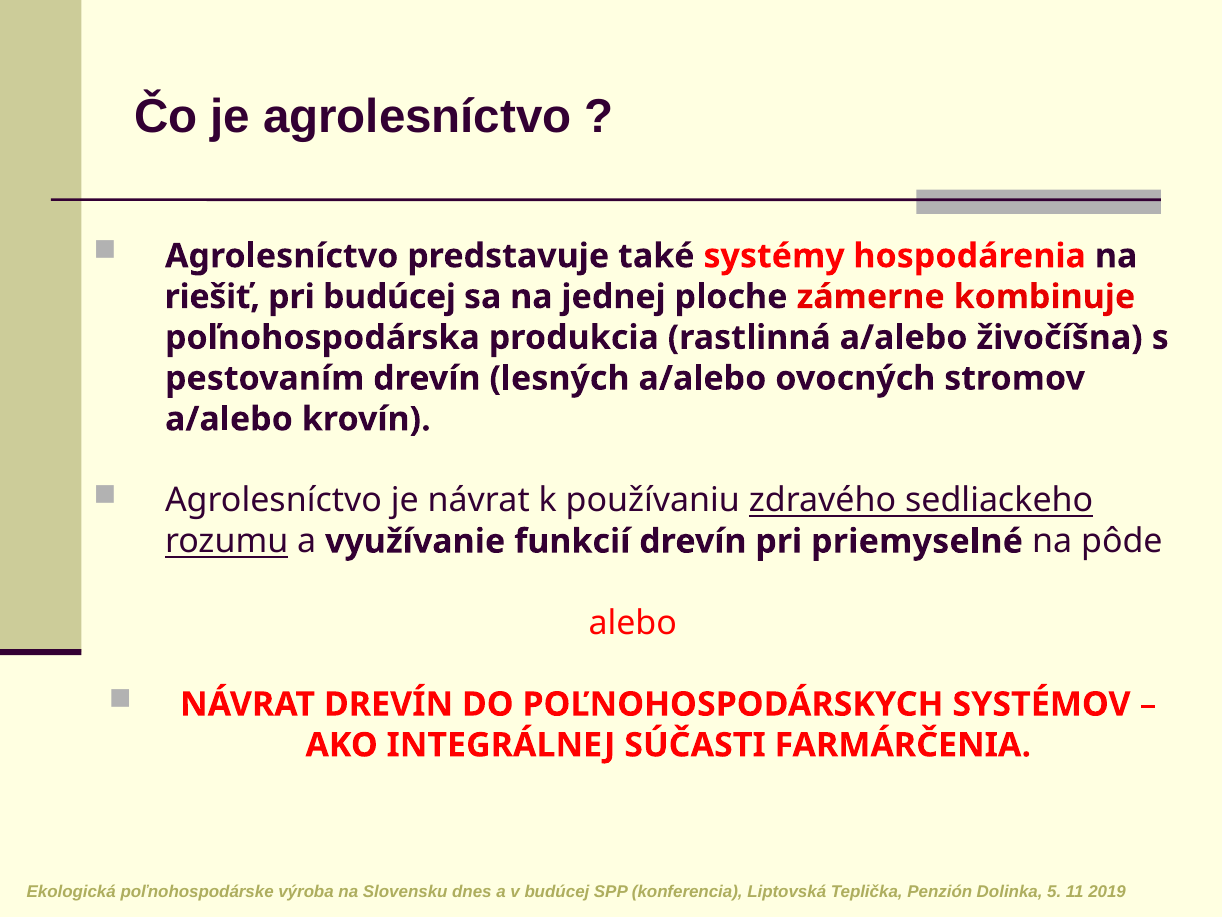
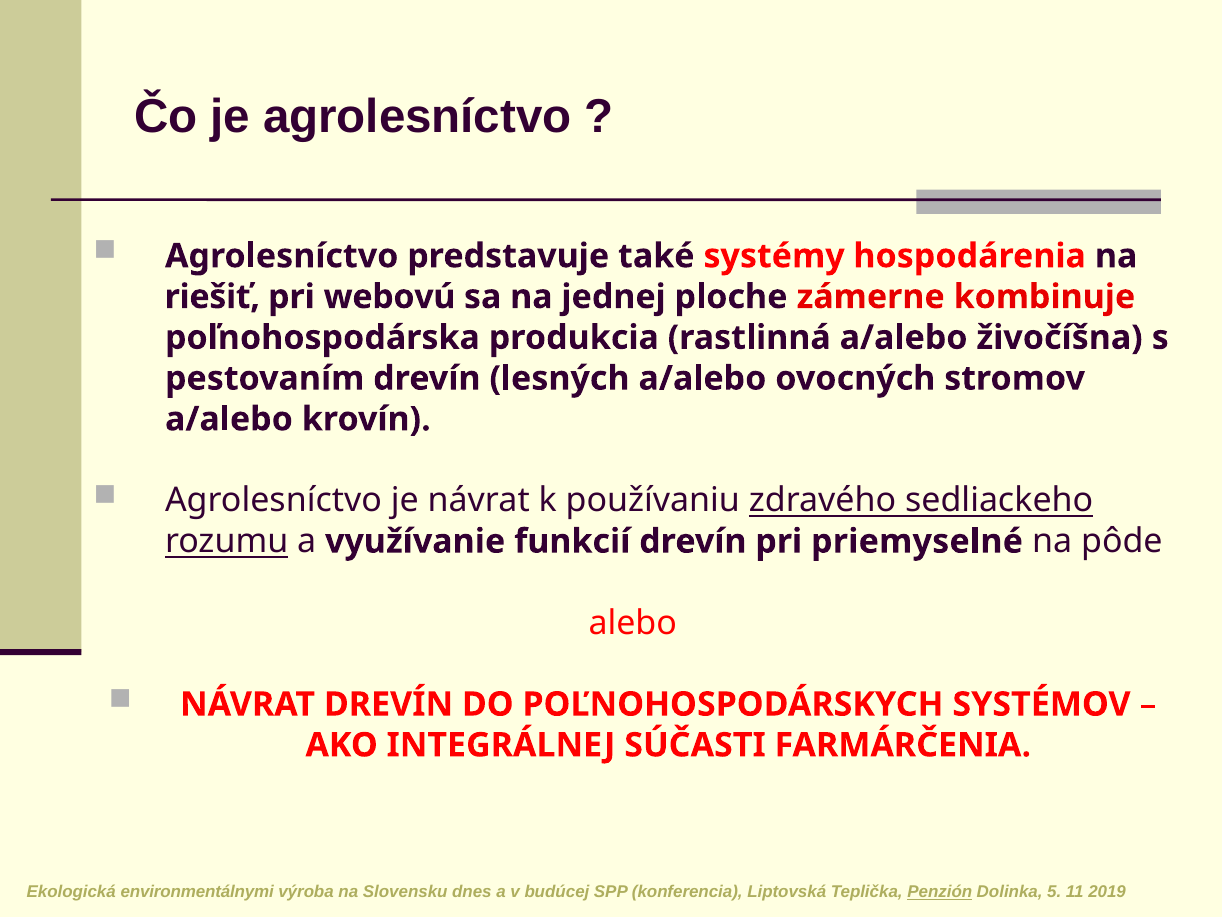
pri budúcej: budúcej -> webovú
poľnohospodárske: poľnohospodárske -> environmentálnymi
Penzión underline: none -> present
